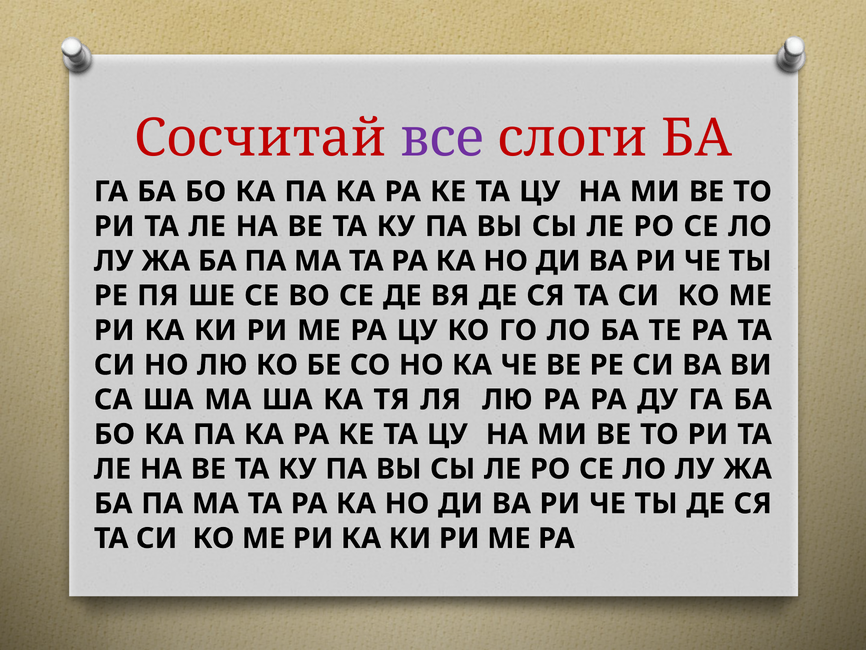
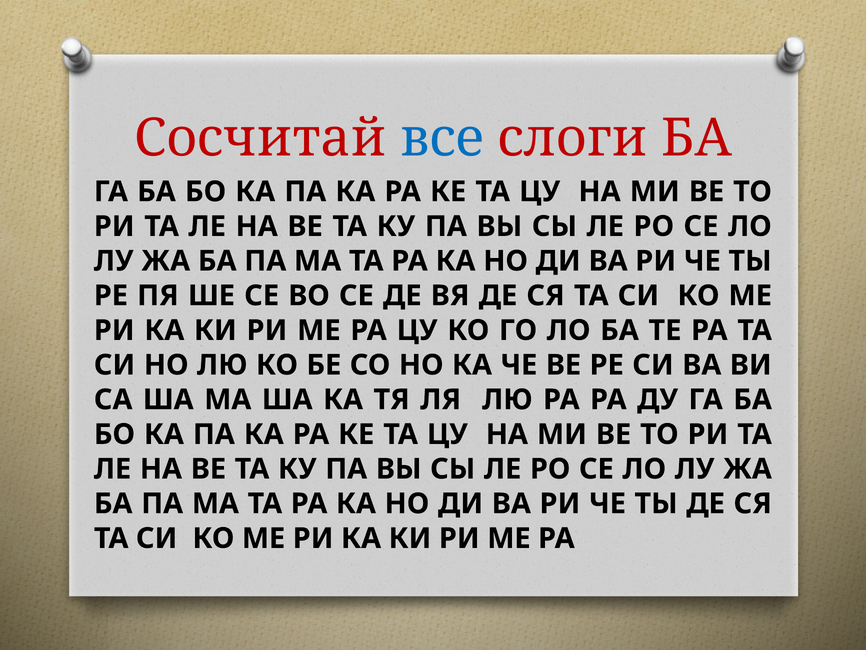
все colour: purple -> blue
